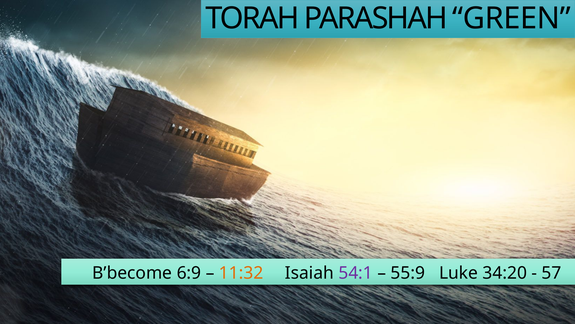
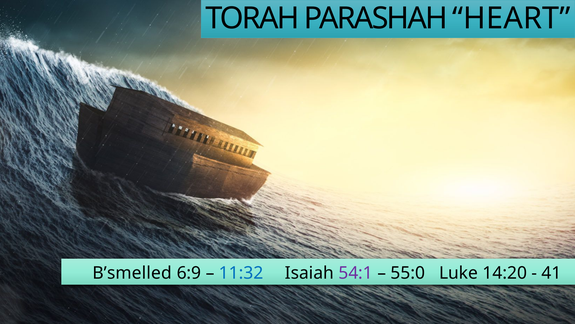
GREEN: GREEN -> HEART
B’become: B’become -> B’smelled
11:32 colour: orange -> blue
55:9: 55:9 -> 55:0
34:20: 34:20 -> 14:20
57: 57 -> 41
